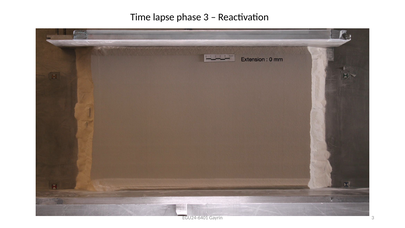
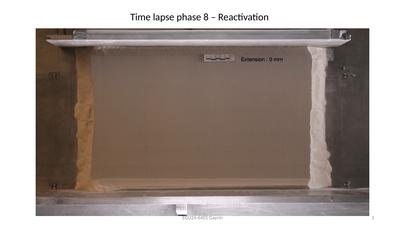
phase 3: 3 -> 8
